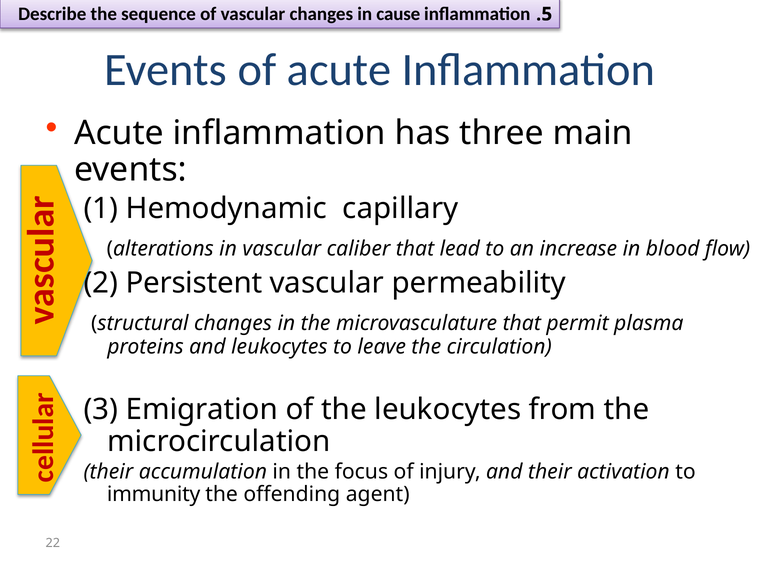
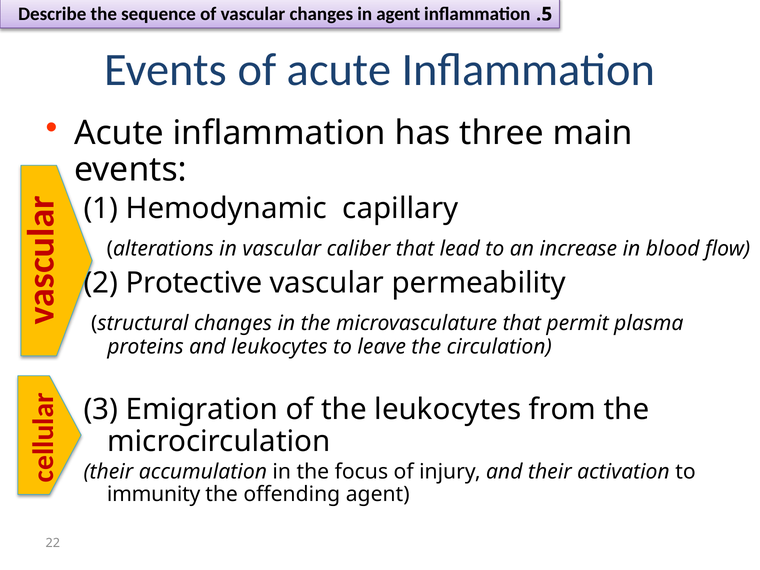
in cause: cause -> agent
Persistent: Persistent -> Protective
